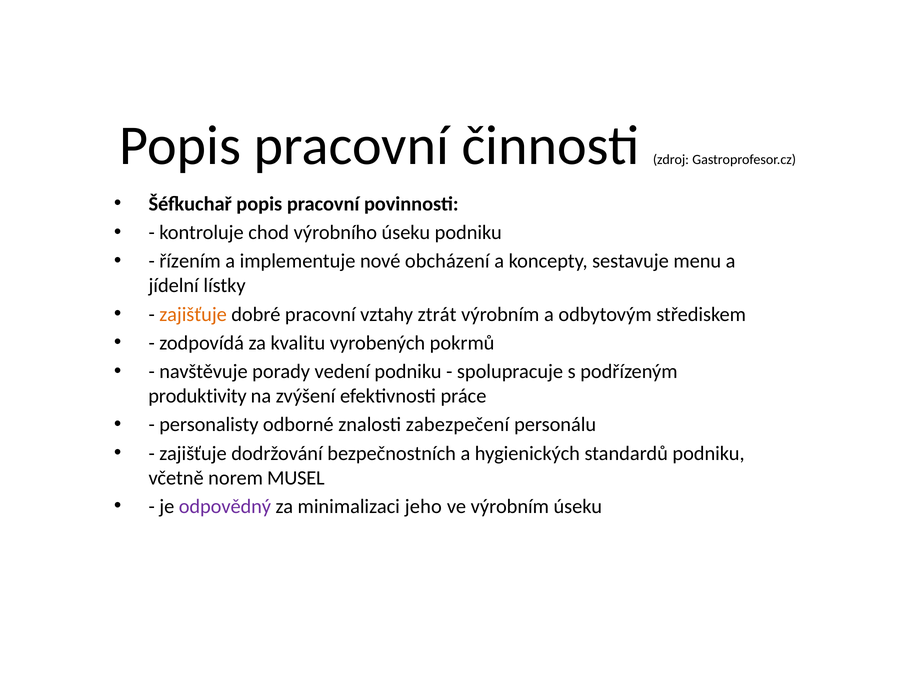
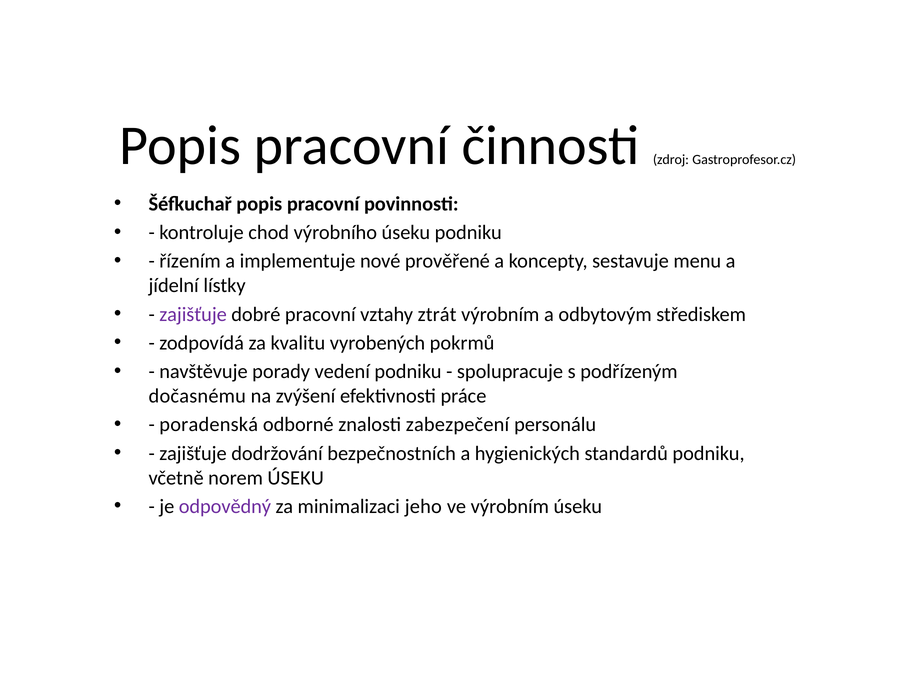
obcházení: obcházení -> prověřené
zajišťuje at (193, 314) colour: orange -> purple
produktivity: produktivity -> dočasnému
personalisty: personalisty -> poradenská
norem MUSEL: MUSEL -> ÚSEKU
